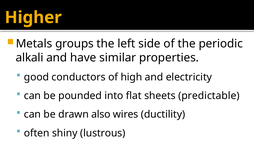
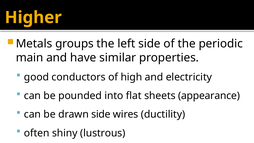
alkali: alkali -> main
predictable: predictable -> appearance
drawn also: also -> side
